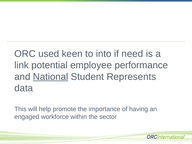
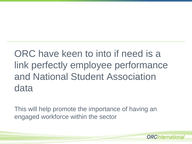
used: used -> have
potential: potential -> perfectly
National underline: present -> none
Represents: Represents -> Association
